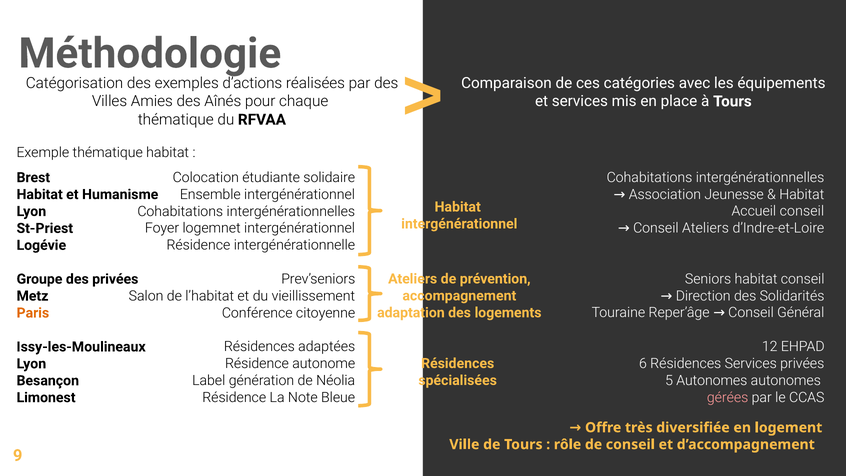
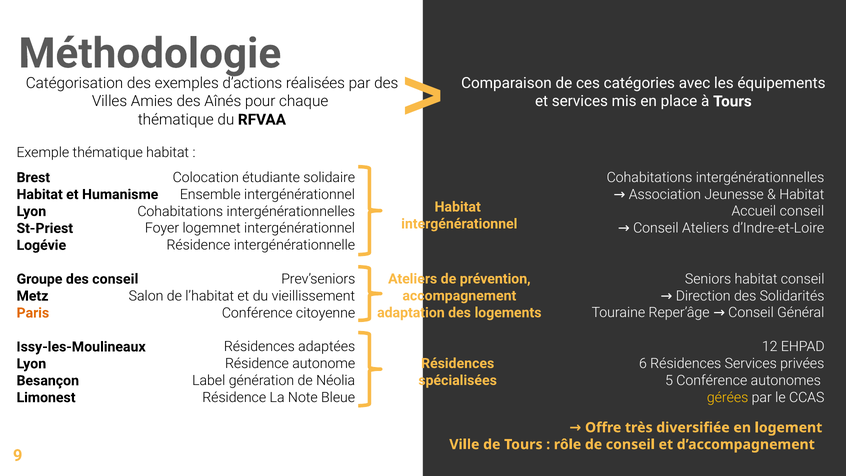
des privées: privées -> conseil
5 Autonomes: Autonomes -> Conférence
gérées colour: pink -> yellow
